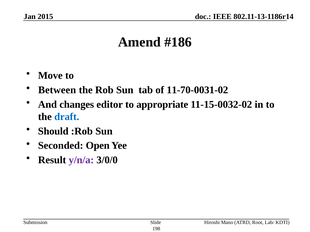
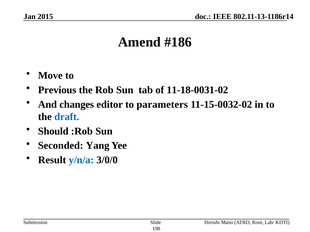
Between: Between -> Previous
11-70-0031-02: 11-70-0031-02 -> 11-18-0031-02
appropriate: appropriate -> parameters
Open: Open -> Yang
y/n/a colour: purple -> blue
